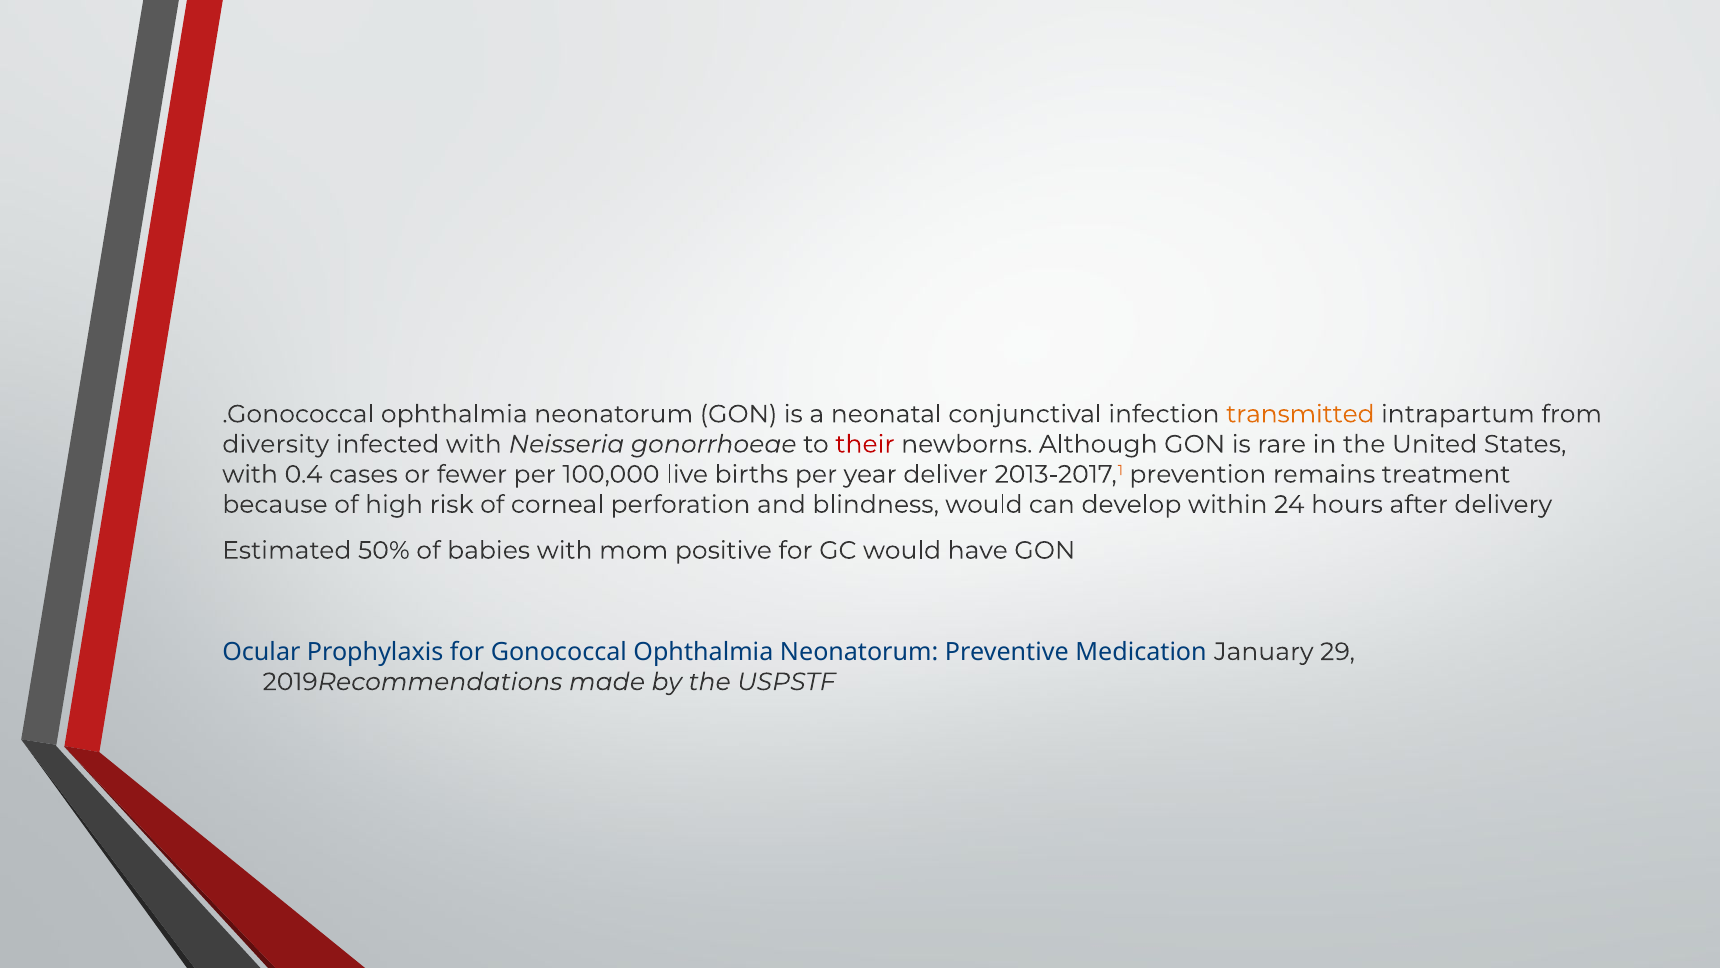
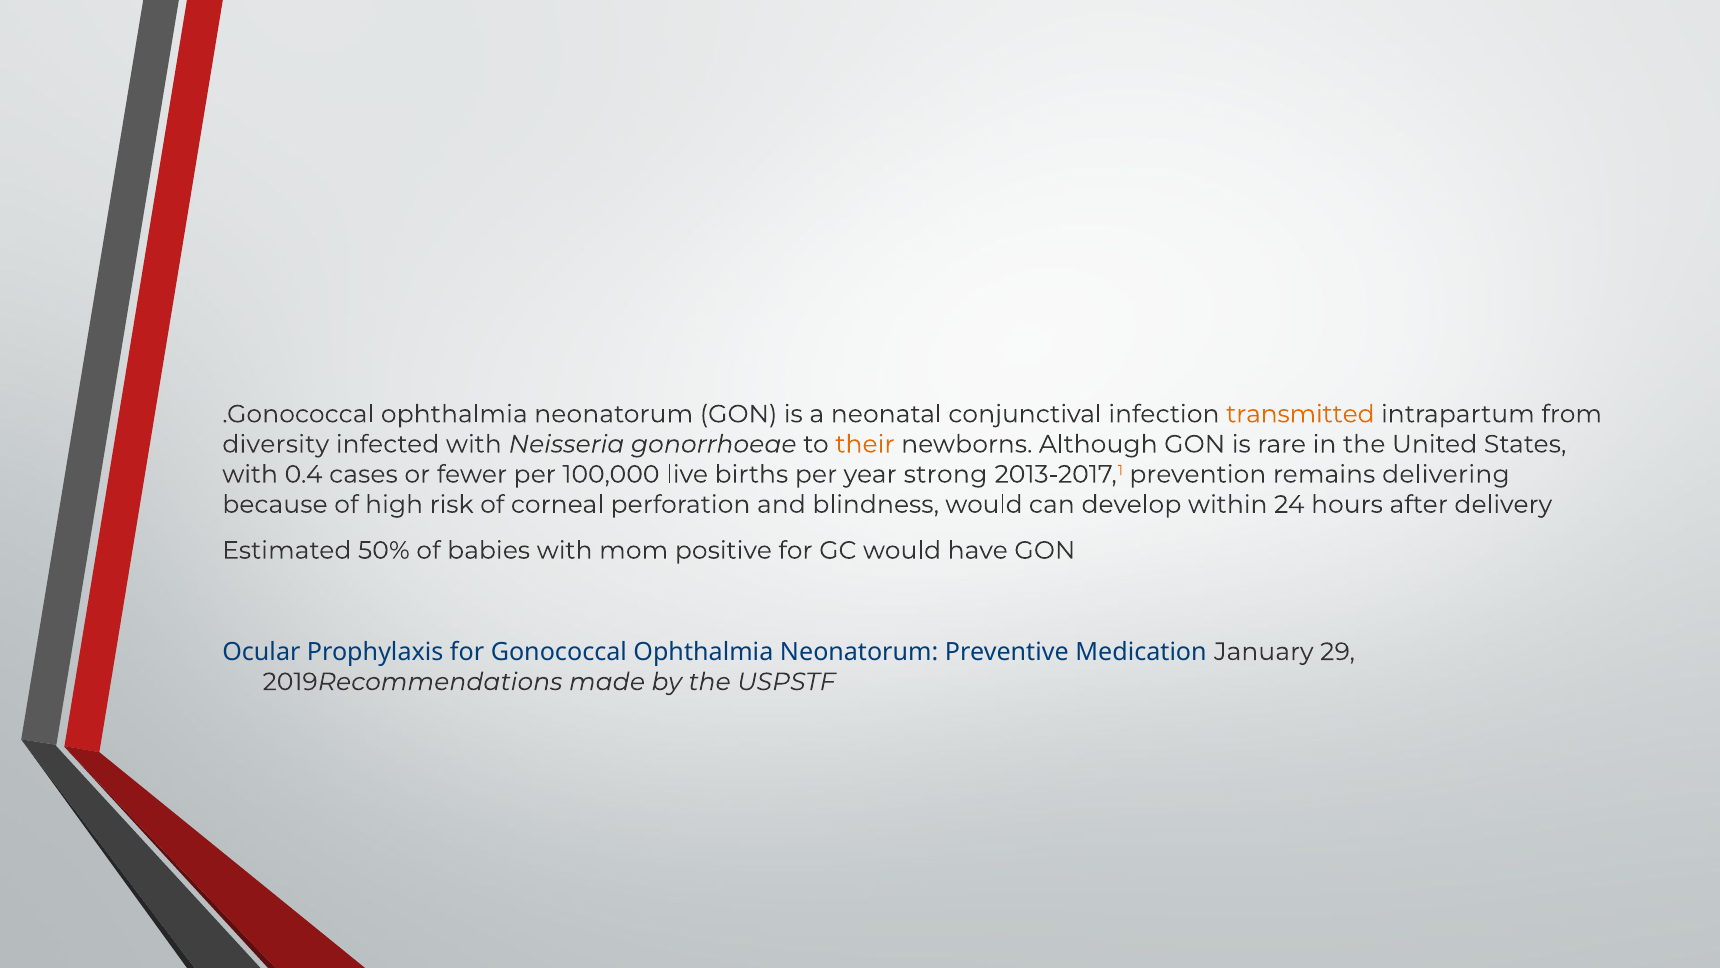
their colour: red -> orange
deliver: deliver -> strong
treatment: treatment -> delivering
